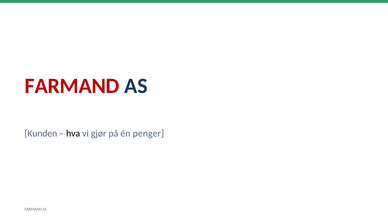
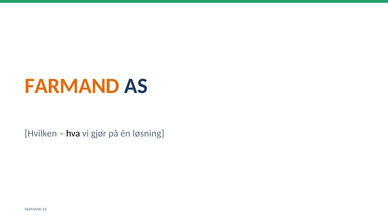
FARMAND at (72, 86) colour: red -> orange
Kunden: Kunden -> Hvilken
penger: penger -> løsning
